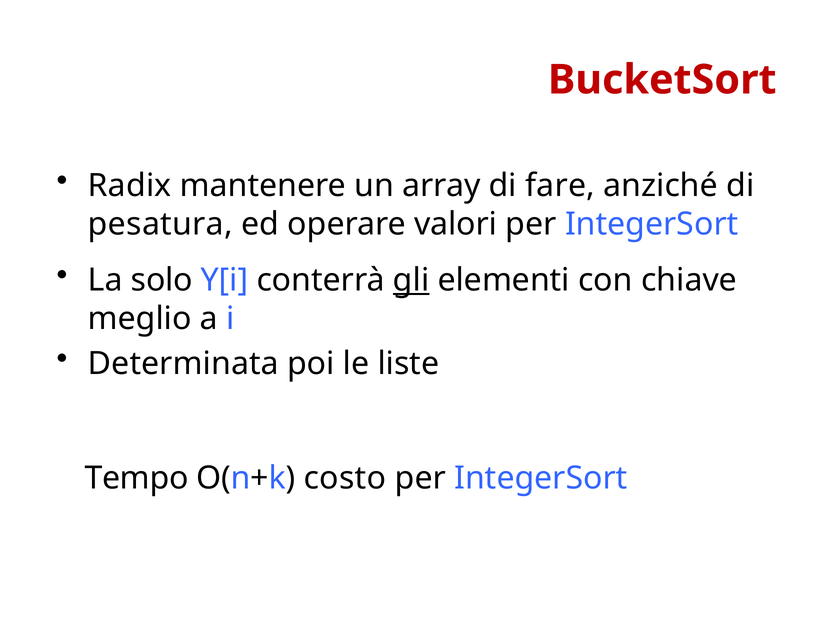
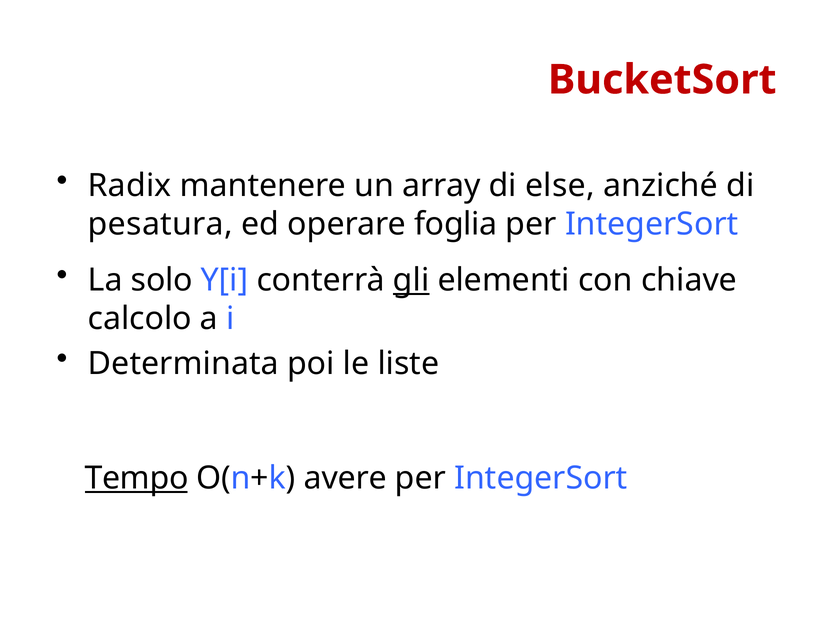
fare: fare -> else
valori: valori -> foglia
meglio: meglio -> calcolo
Tempo underline: none -> present
costo: costo -> avere
